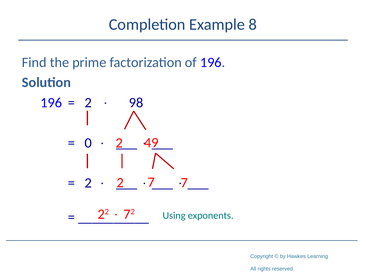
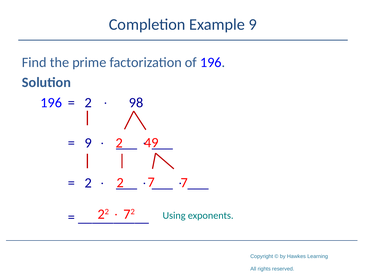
Example 8: 8 -> 9
0 at (88, 143): 0 -> 9
